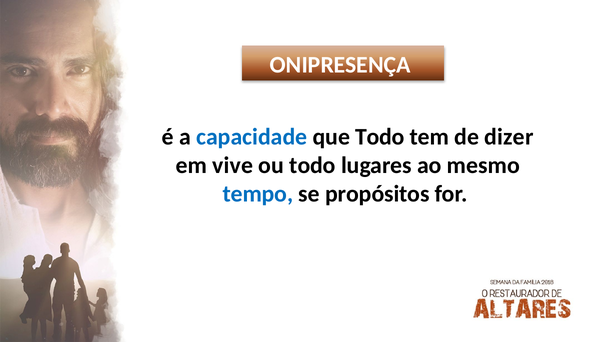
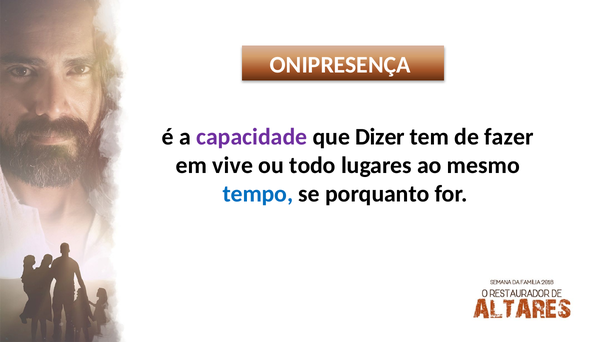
capacidade colour: blue -> purple
que Todo: Todo -> Dizer
dizer: dizer -> fazer
propósitos: propósitos -> porquanto
